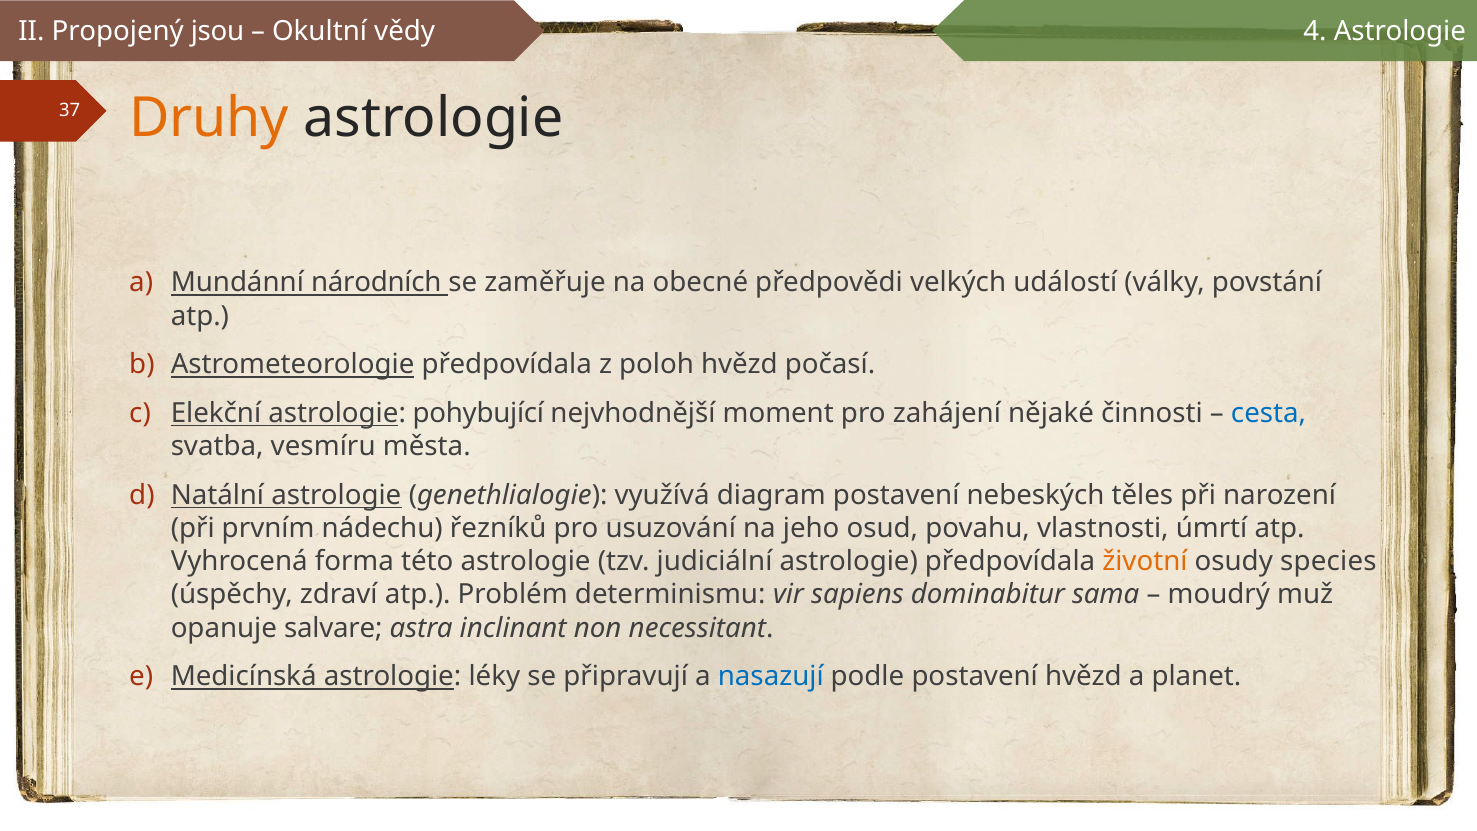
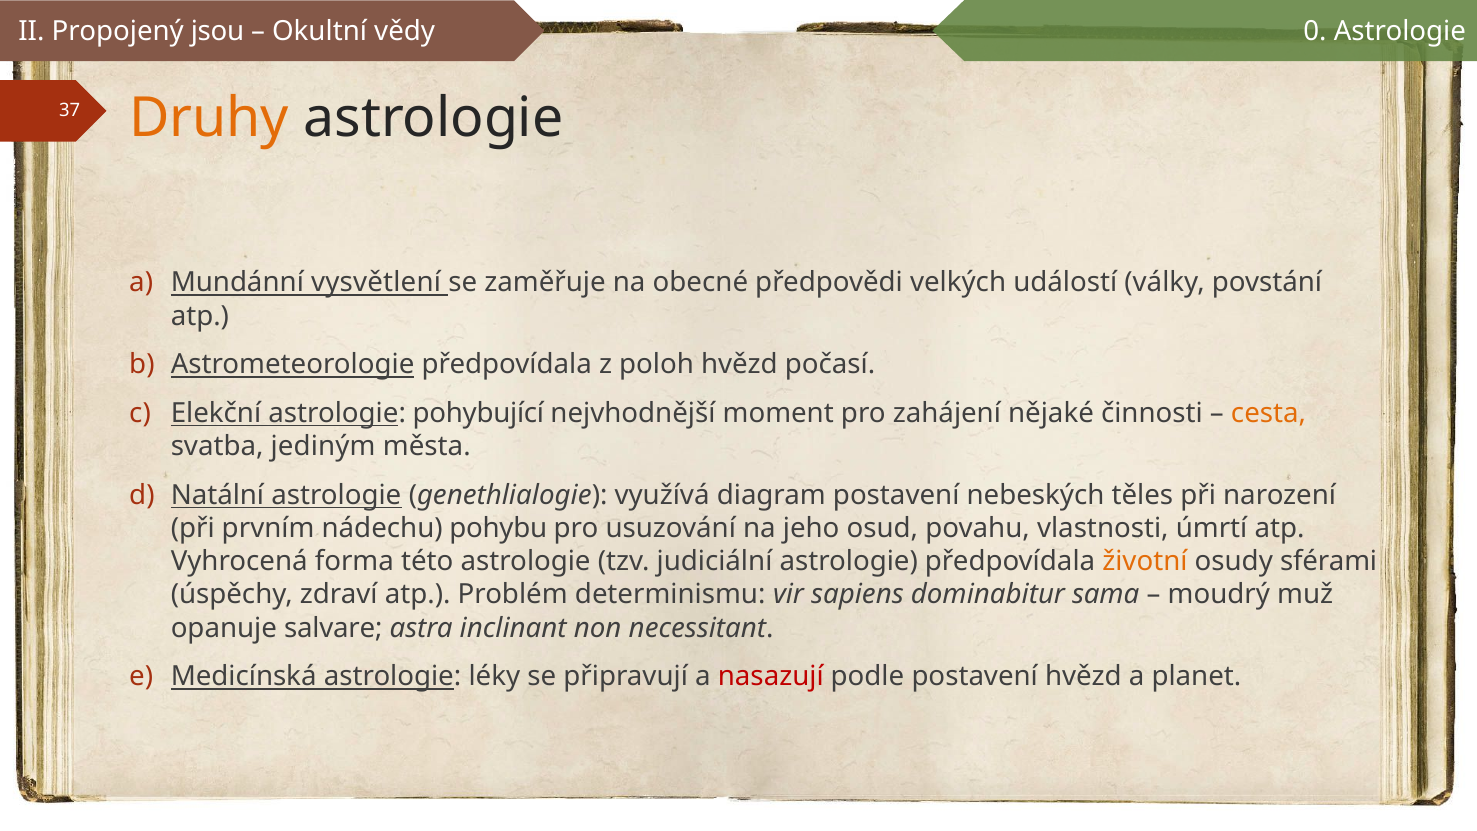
4: 4 -> 0
národních: národních -> vysvětlení
cesta colour: blue -> orange
vesmíru: vesmíru -> jediným
řezníků: řezníků -> pohybu
species: species -> sférami
nasazují colour: blue -> red
